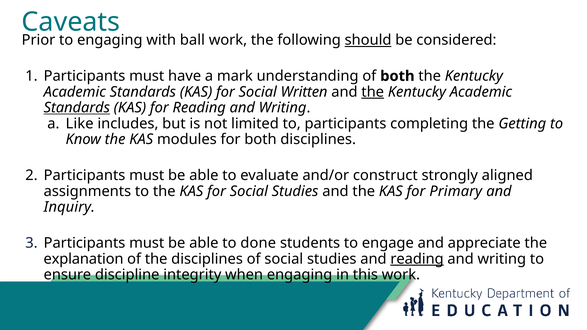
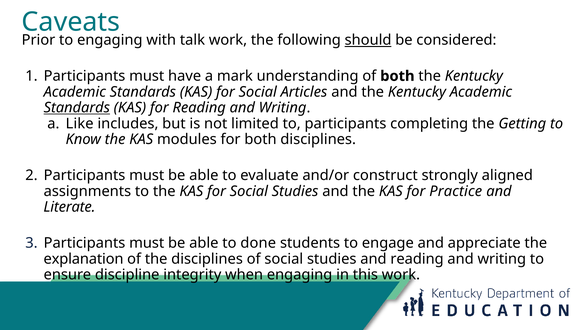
ball: ball -> talk
Written: Written -> Articles
the at (373, 92) underline: present -> none
Primary: Primary -> Practice
Inquiry: Inquiry -> Literate
reading at (417, 259) underline: present -> none
